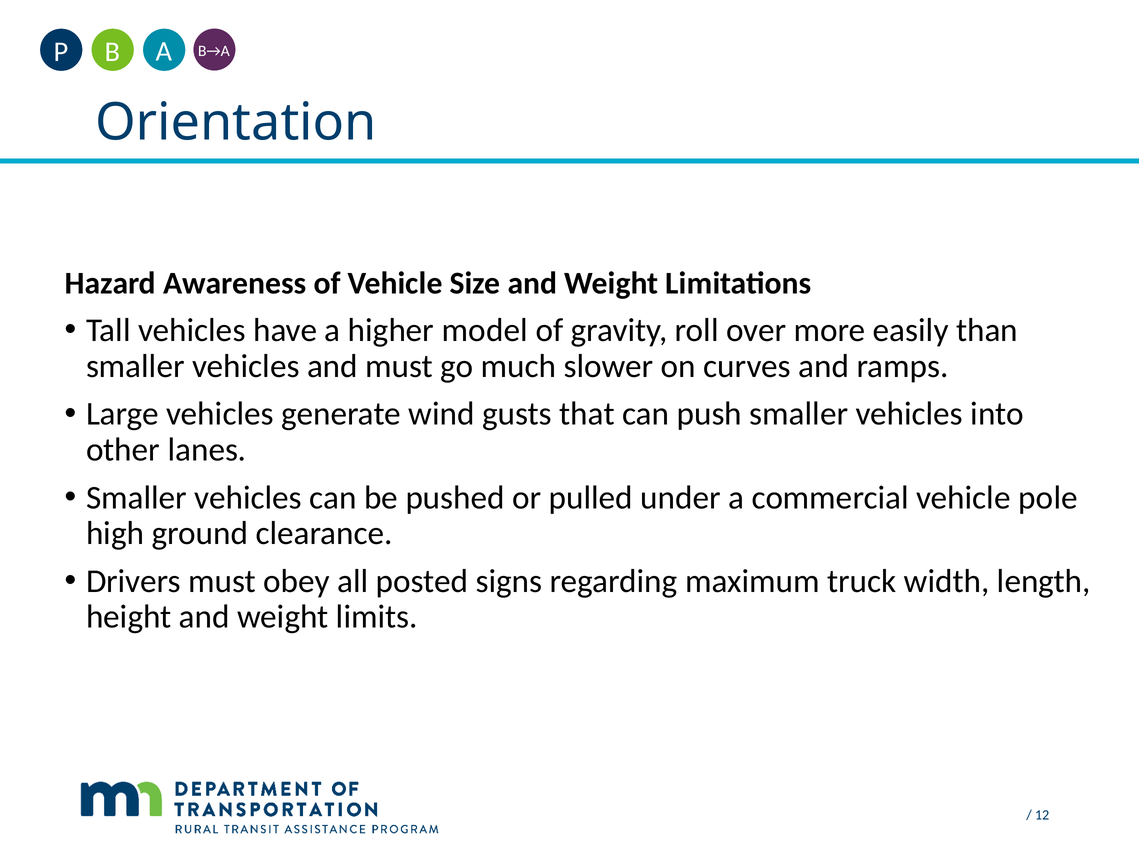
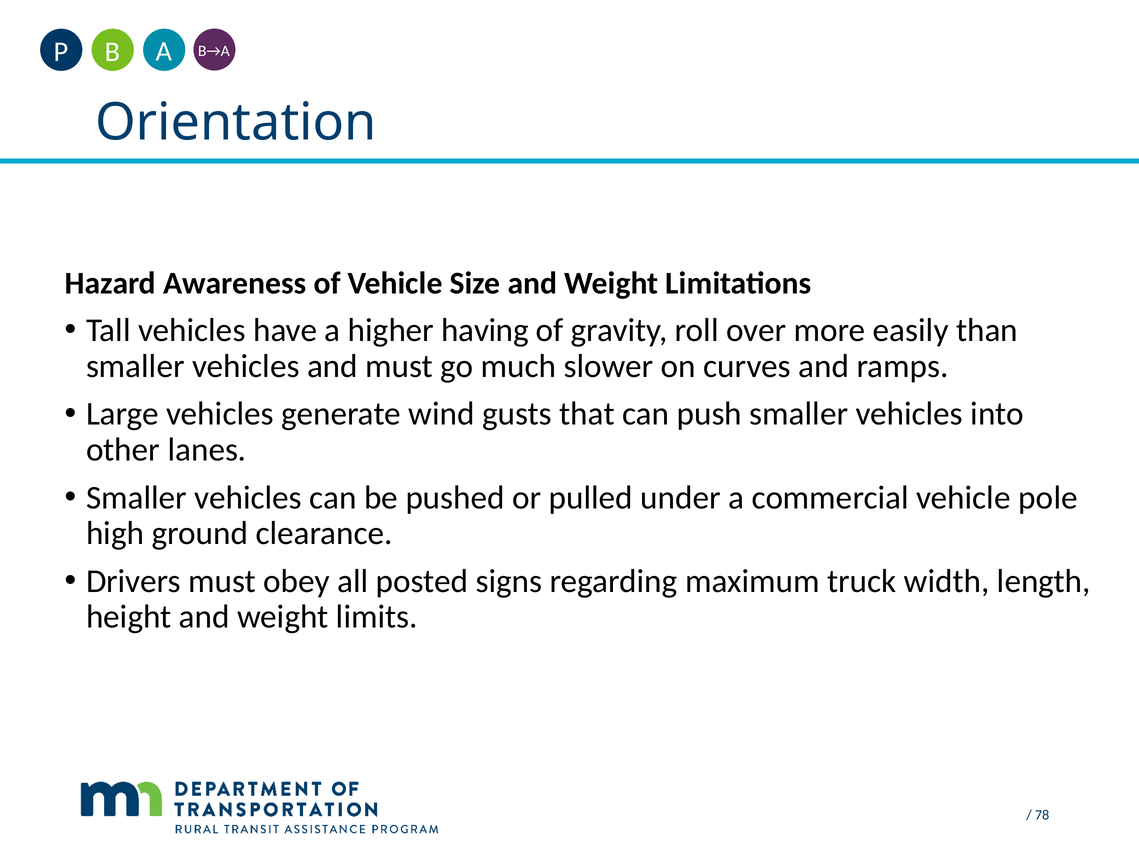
model: model -> having
12: 12 -> 78
